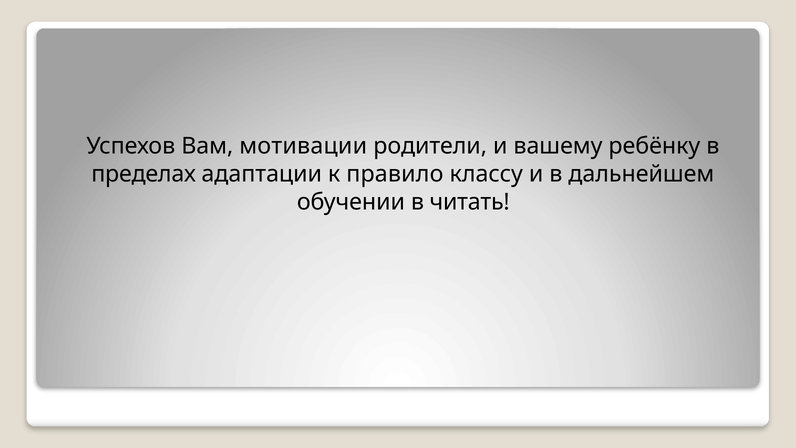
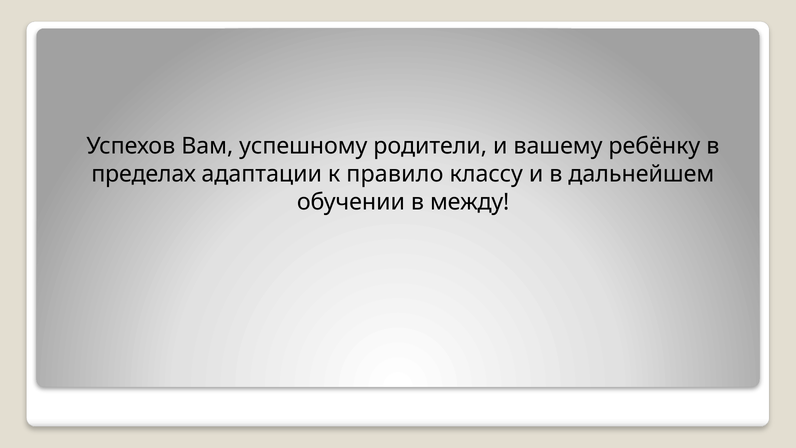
мотивации: мотивации -> успешному
читать: читать -> между
